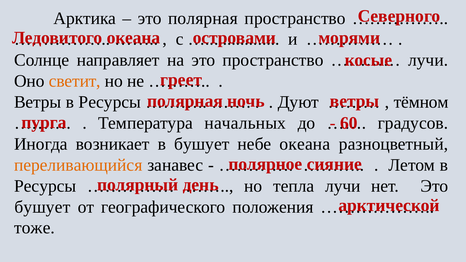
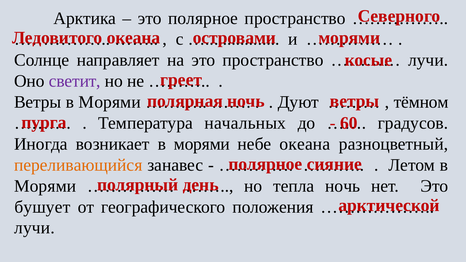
это полярная: полярная -> полярное
светит colour: orange -> purple
Ресурсы at (110, 102): Ресурсы -> Морями
возникает в бушует: бушует -> морями
Ресурсы at (45, 186): Ресурсы -> Морями
тепла лучи: лучи -> ночь
тоже at (34, 228): тоже -> лучи
